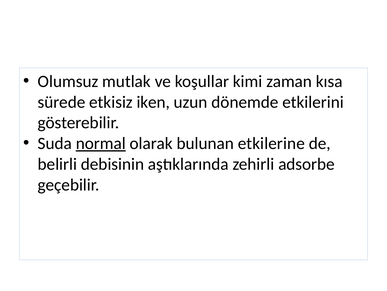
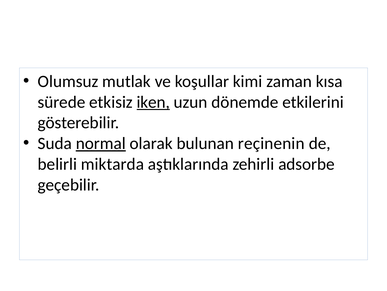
iken underline: none -> present
etkilerine: etkilerine -> reçinenin
debisinin: debisinin -> miktarda
